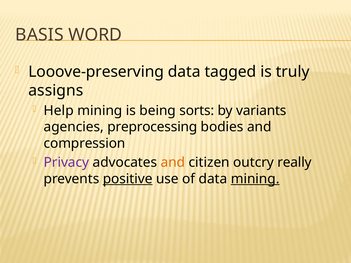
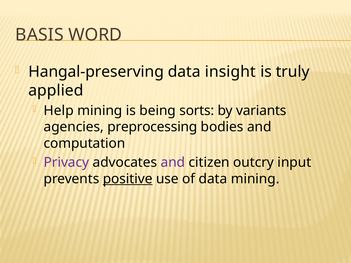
Looove-preserving: Looove-preserving -> Hangal-preserving
tagged: tagged -> insight
assigns: assigns -> applied
compression: compression -> computation
and at (173, 163) colour: orange -> purple
really: really -> input
mining at (255, 179) underline: present -> none
